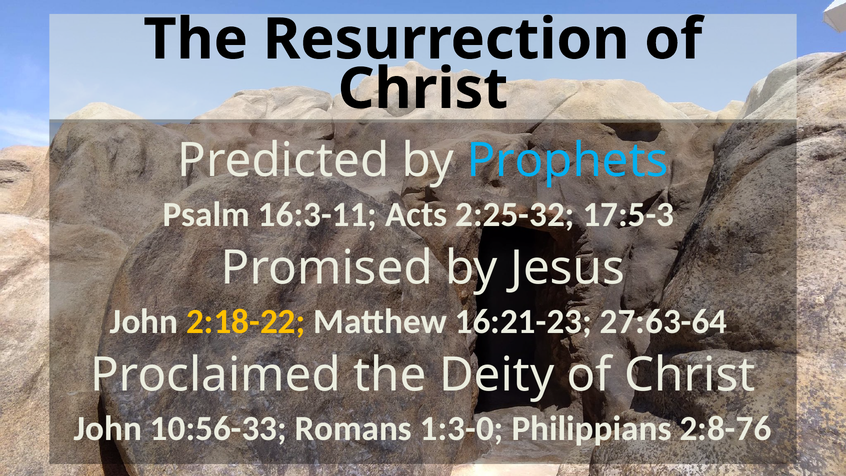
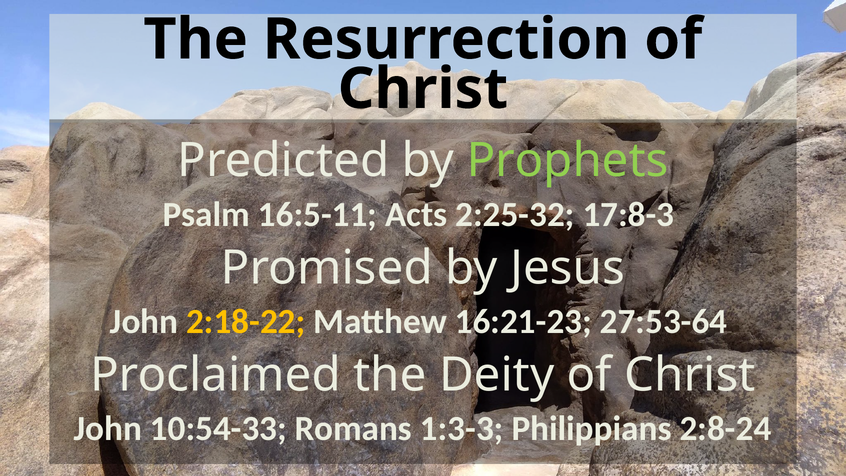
Prophets colour: light blue -> light green
16:3-11: 16:3-11 -> 16:5-11
17:5-3: 17:5-3 -> 17:8-3
27:63-64: 27:63-64 -> 27:53-64
10:56-33: 10:56-33 -> 10:54-33
1:3-0: 1:3-0 -> 1:3-3
2:8-76: 2:8-76 -> 2:8-24
